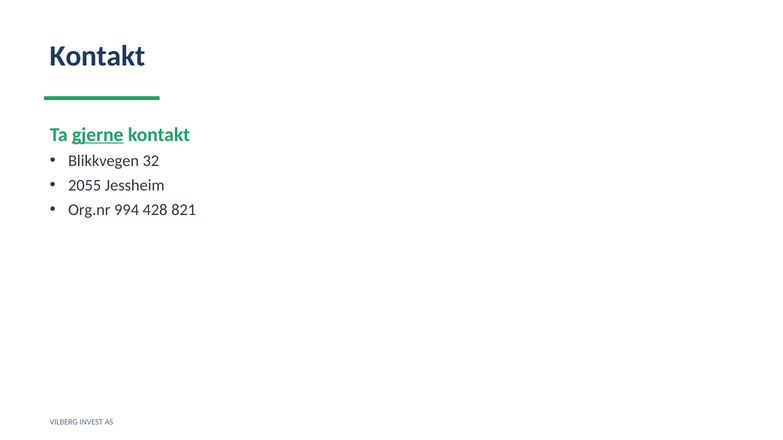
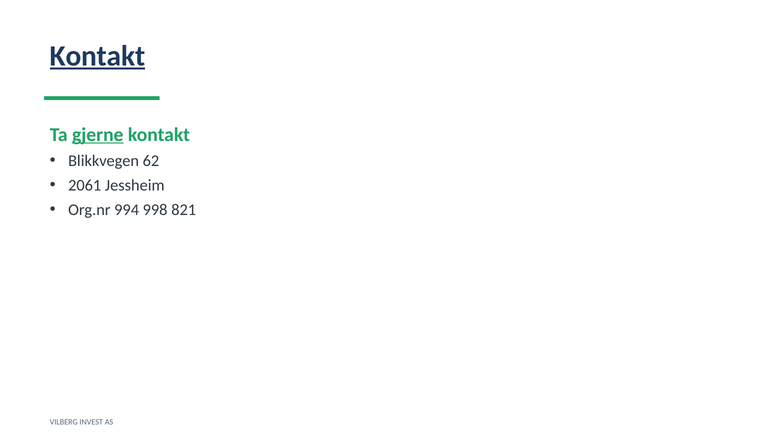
Kontakt at (98, 56) underline: none -> present
32: 32 -> 62
2055: 2055 -> 2061
428: 428 -> 998
